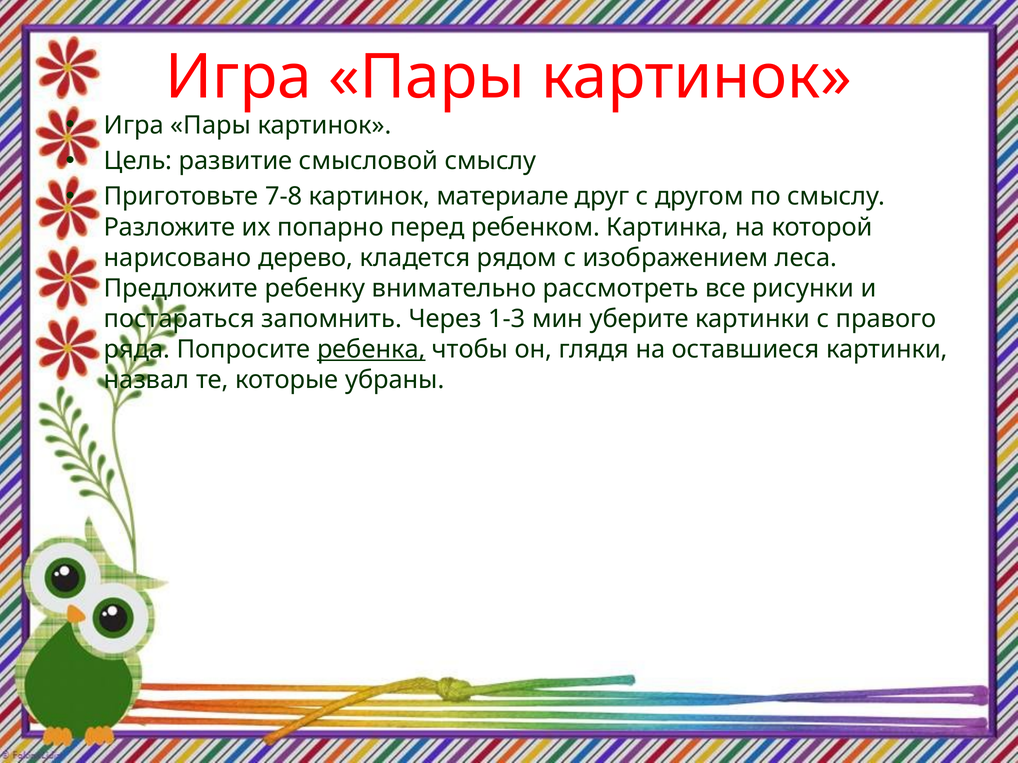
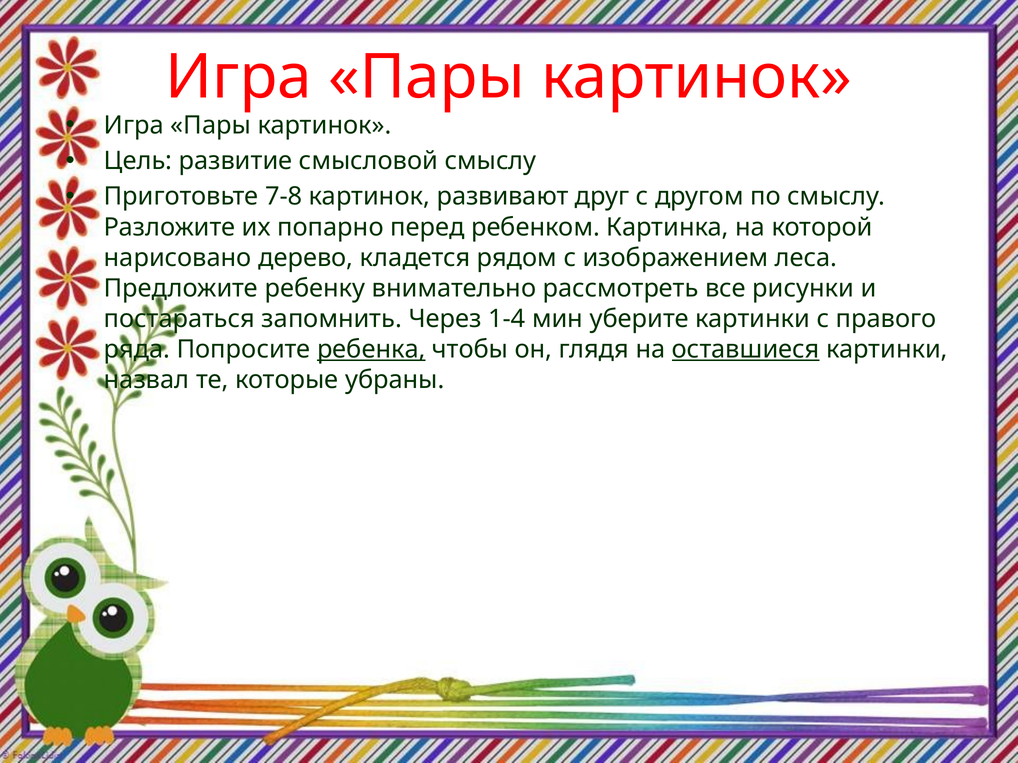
материале: материале -> развивают
1-3: 1-3 -> 1-4
оставшиеся underline: none -> present
